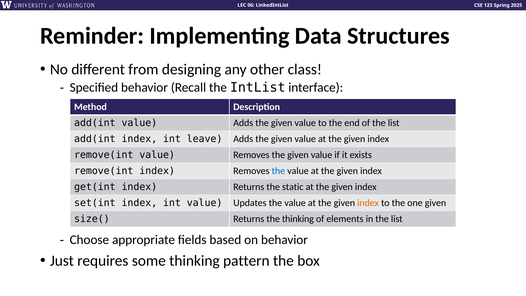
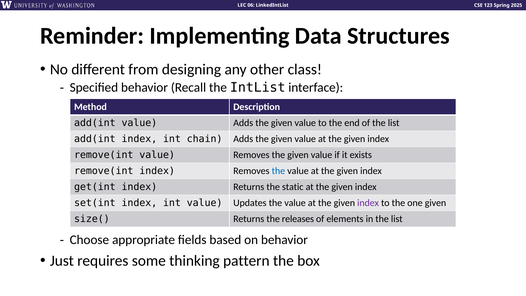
leave: leave -> chain
index at (368, 203) colour: orange -> purple
the thinking: thinking -> releases
